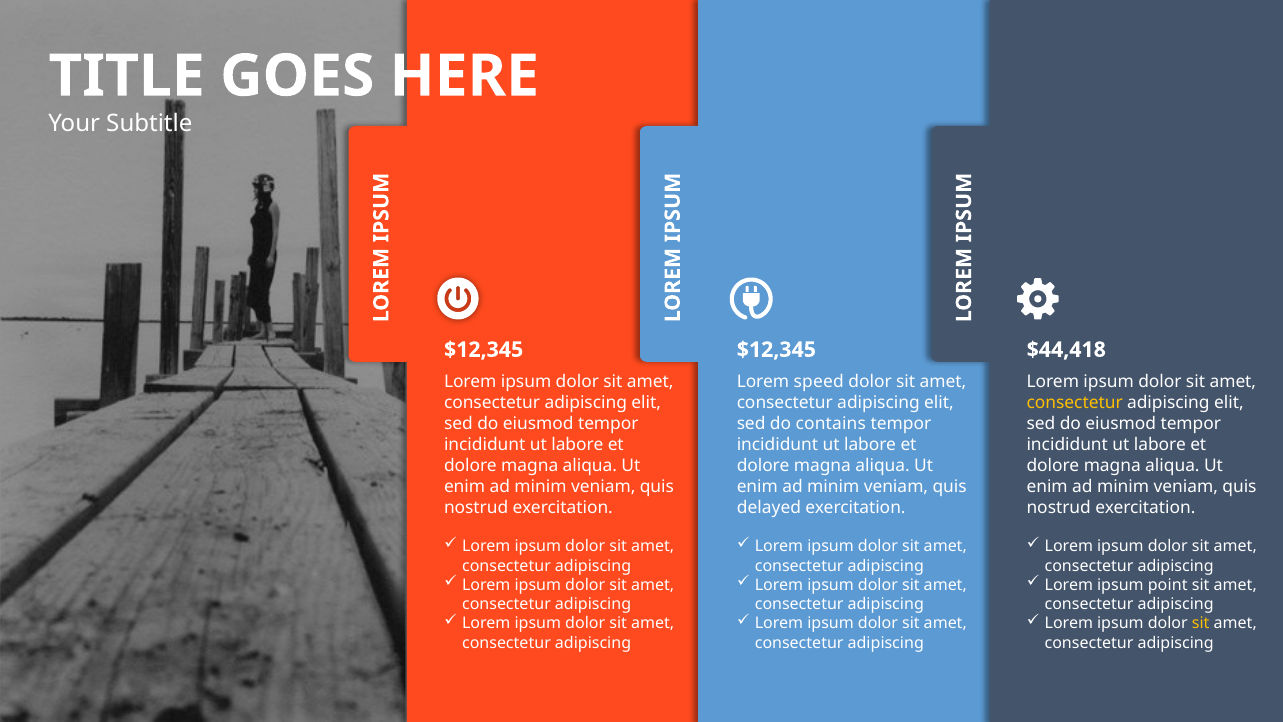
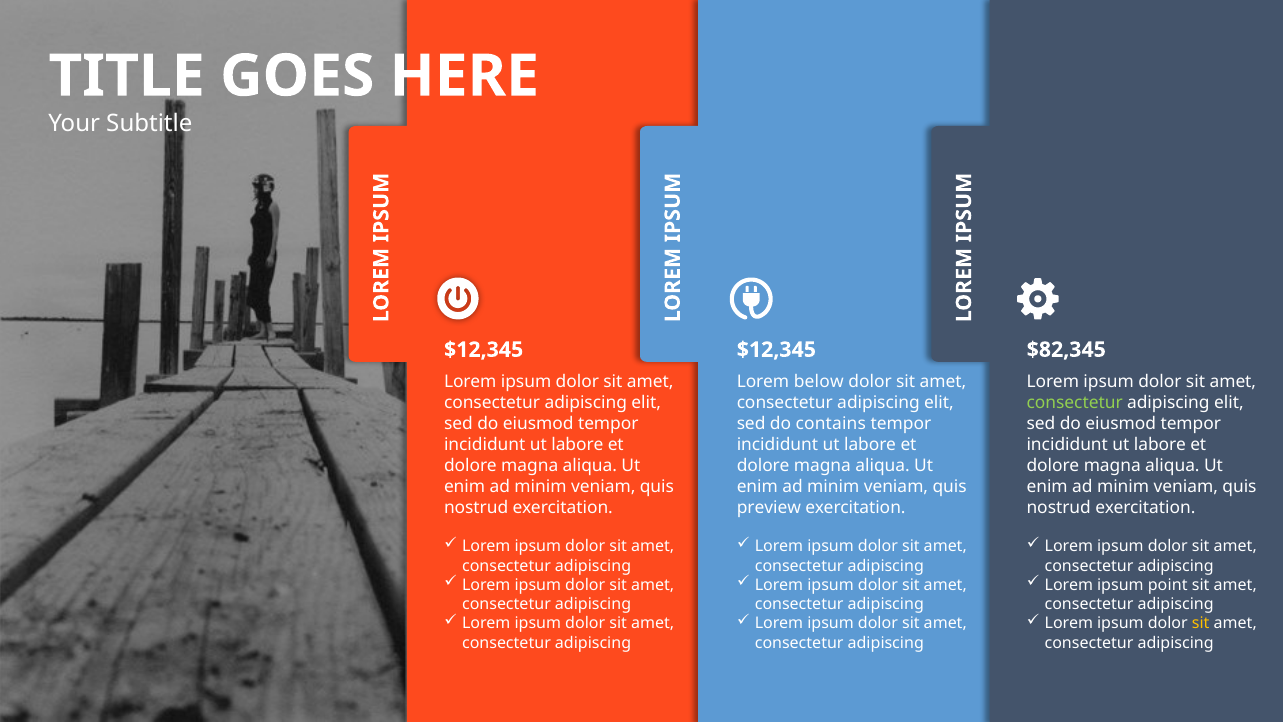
$44,418: $44,418 -> $82,345
speed: speed -> below
consectetur at (1075, 403) colour: yellow -> light green
delayed: delayed -> preview
